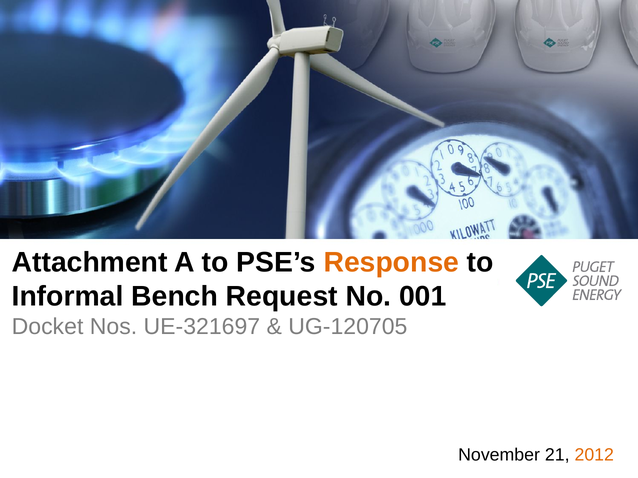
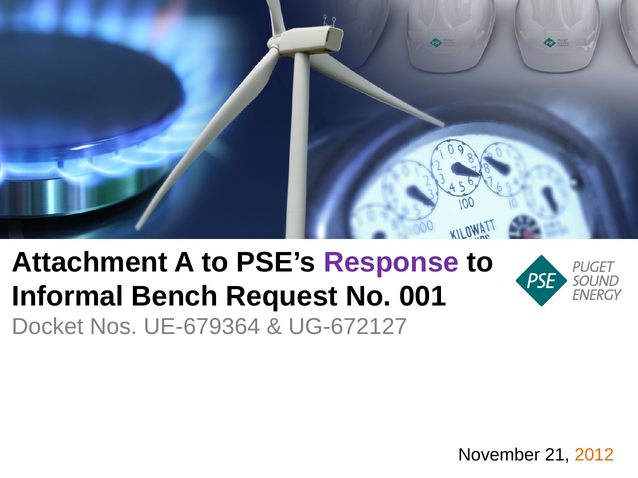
Response colour: orange -> purple
UE-321697: UE-321697 -> UE-679364
UG-120705: UG-120705 -> UG-672127
